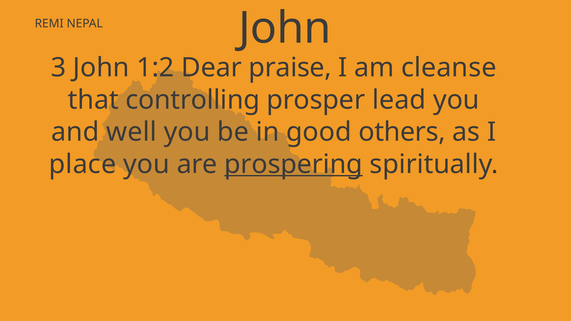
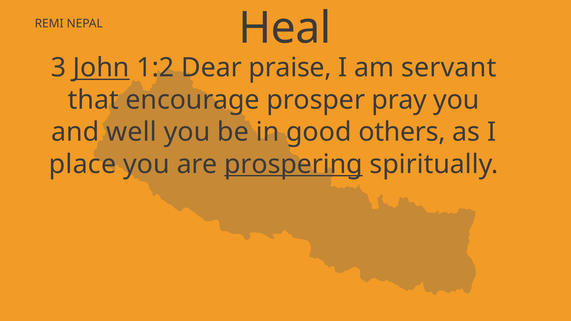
John at (285, 28): John -> Heal
John at (101, 68) underline: none -> present
cleanse: cleanse -> servant
controlling: controlling -> encourage
lead: lead -> pray
